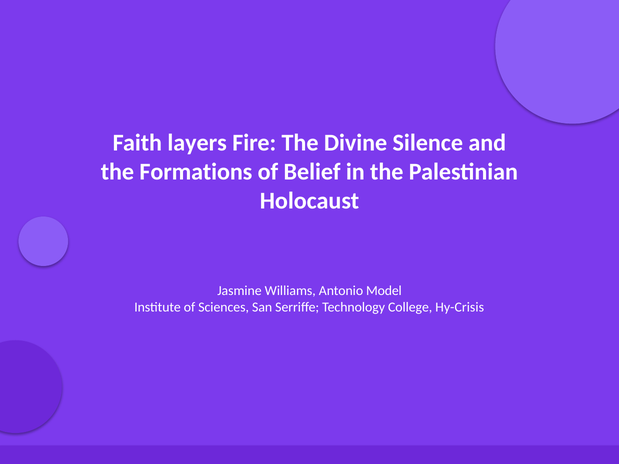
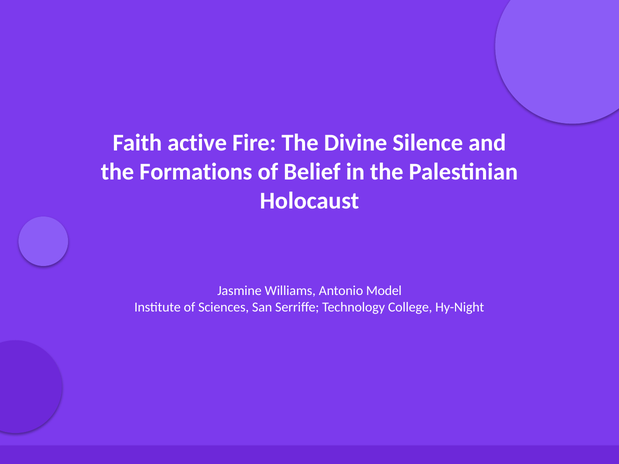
layers: layers -> active
Hy-Crisis: Hy-Crisis -> Hy-Night
